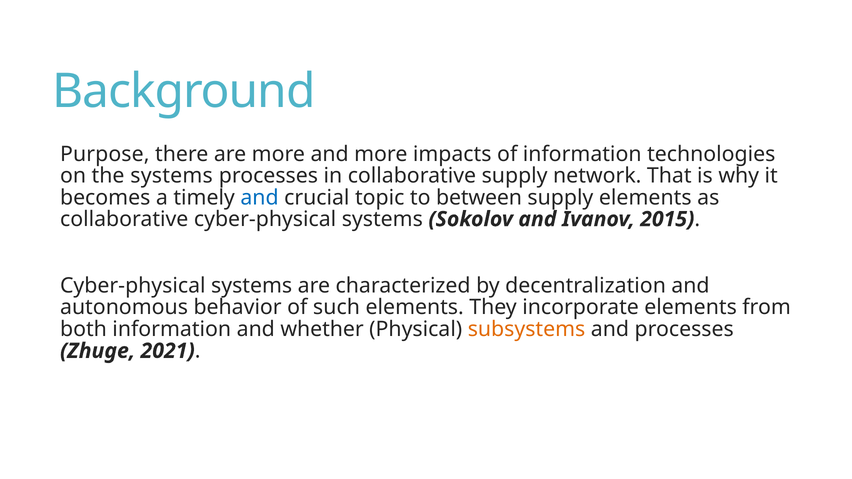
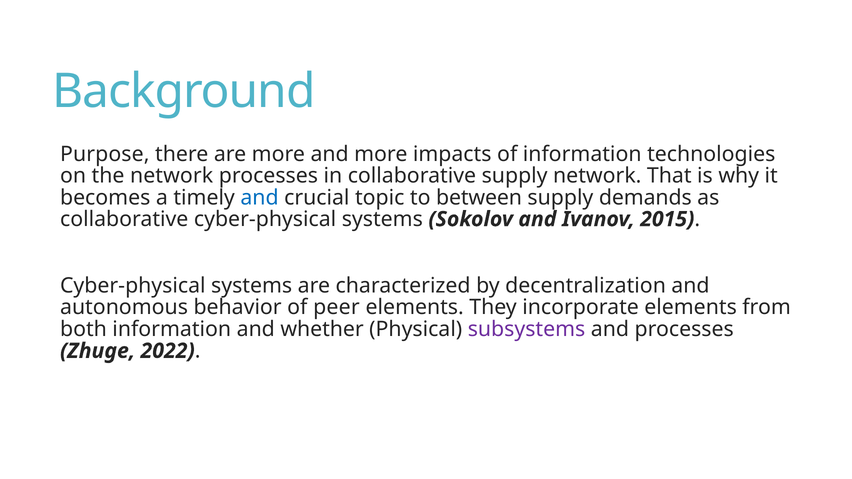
the systems: systems -> network
supply elements: elements -> demands
such: such -> peer
subsystems colour: orange -> purple
2021: 2021 -> 2022
